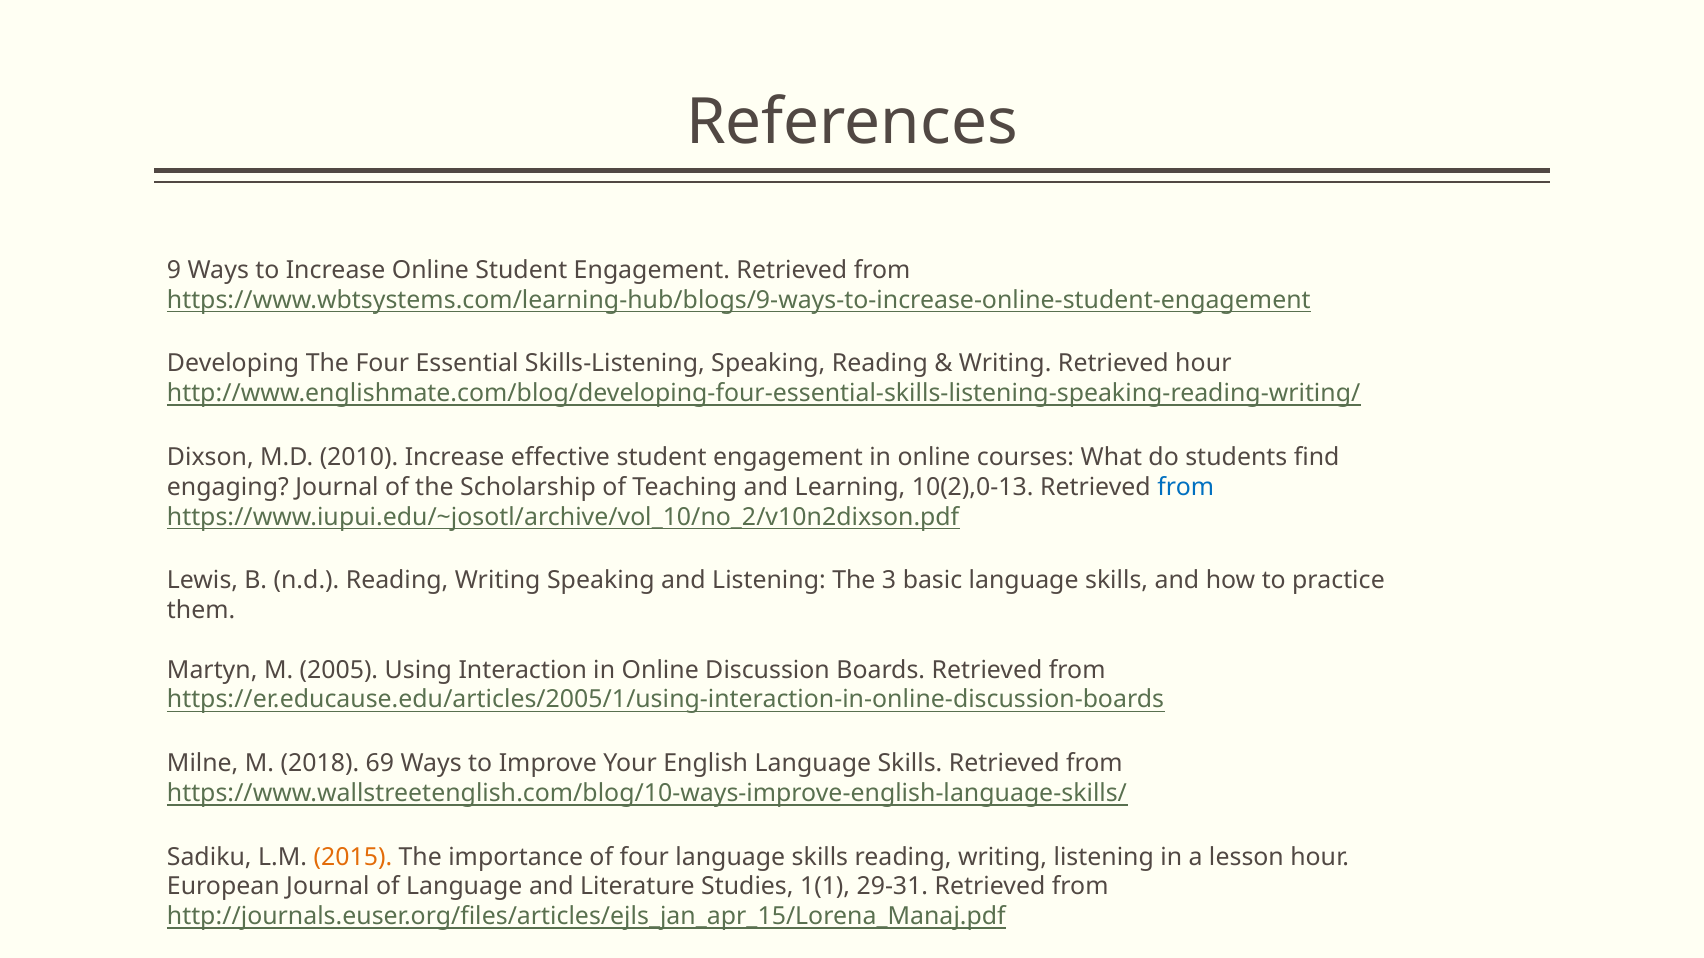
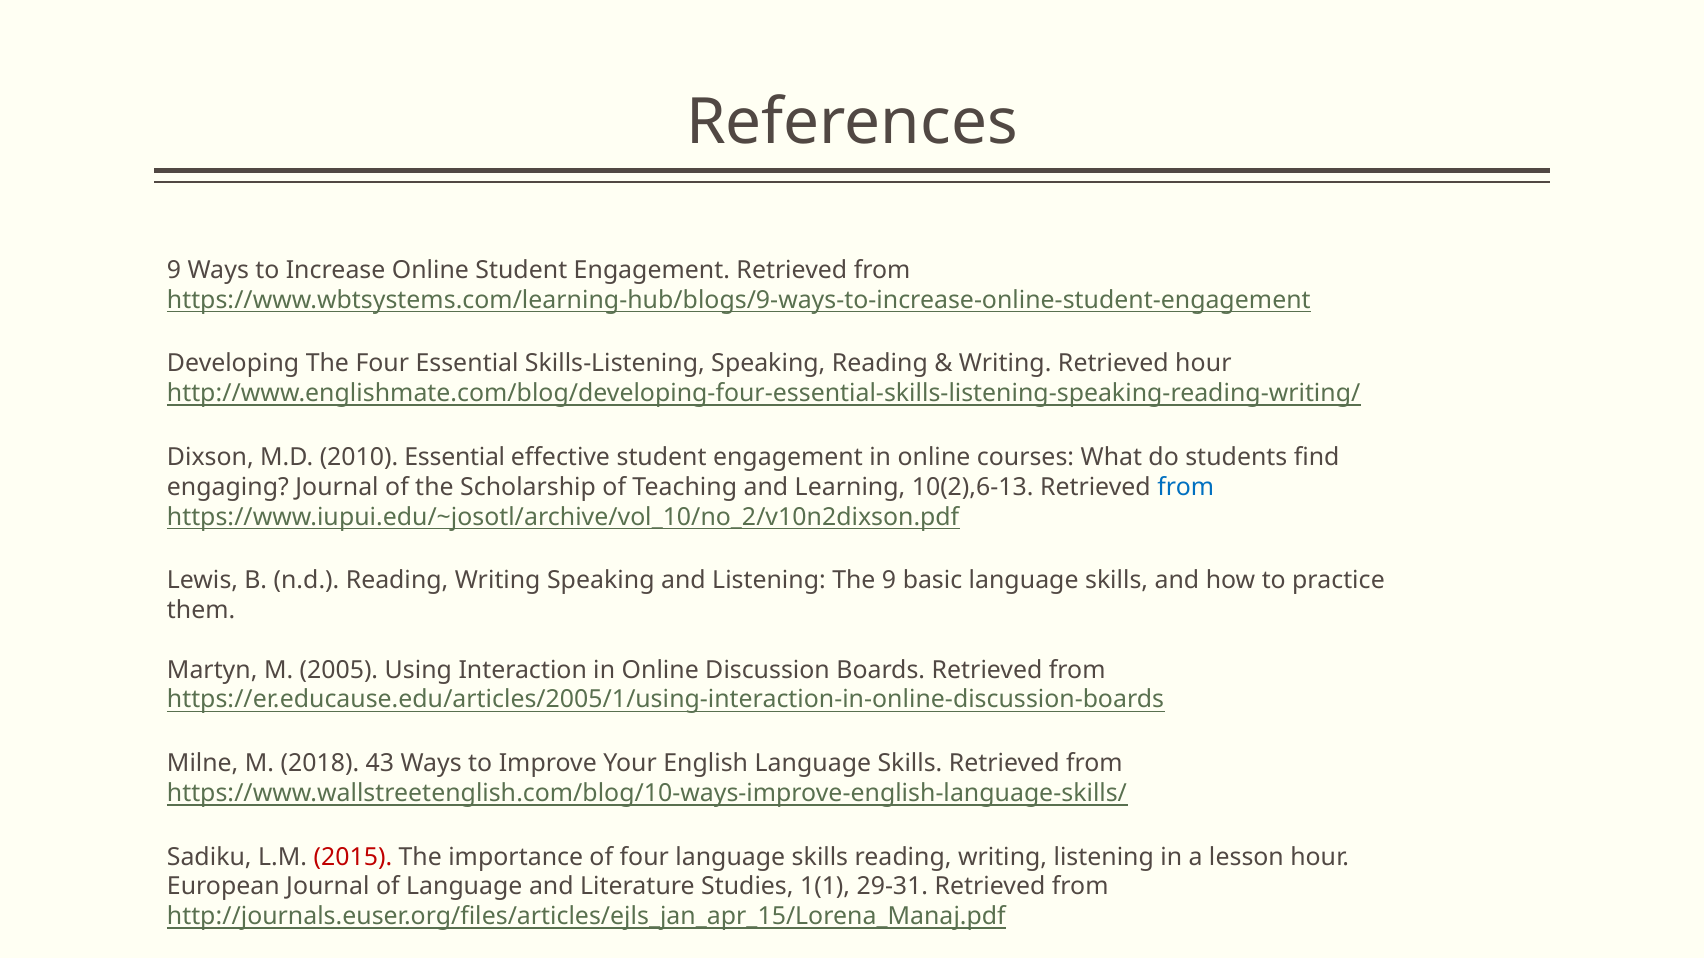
2010 Increase: Increase -> Essential
10(2),0-13: 10(2),0-13 -> 10(2),6-13
The 3: 3 -> 9
69: 69 -> 43
2015 colour: orange -> red
